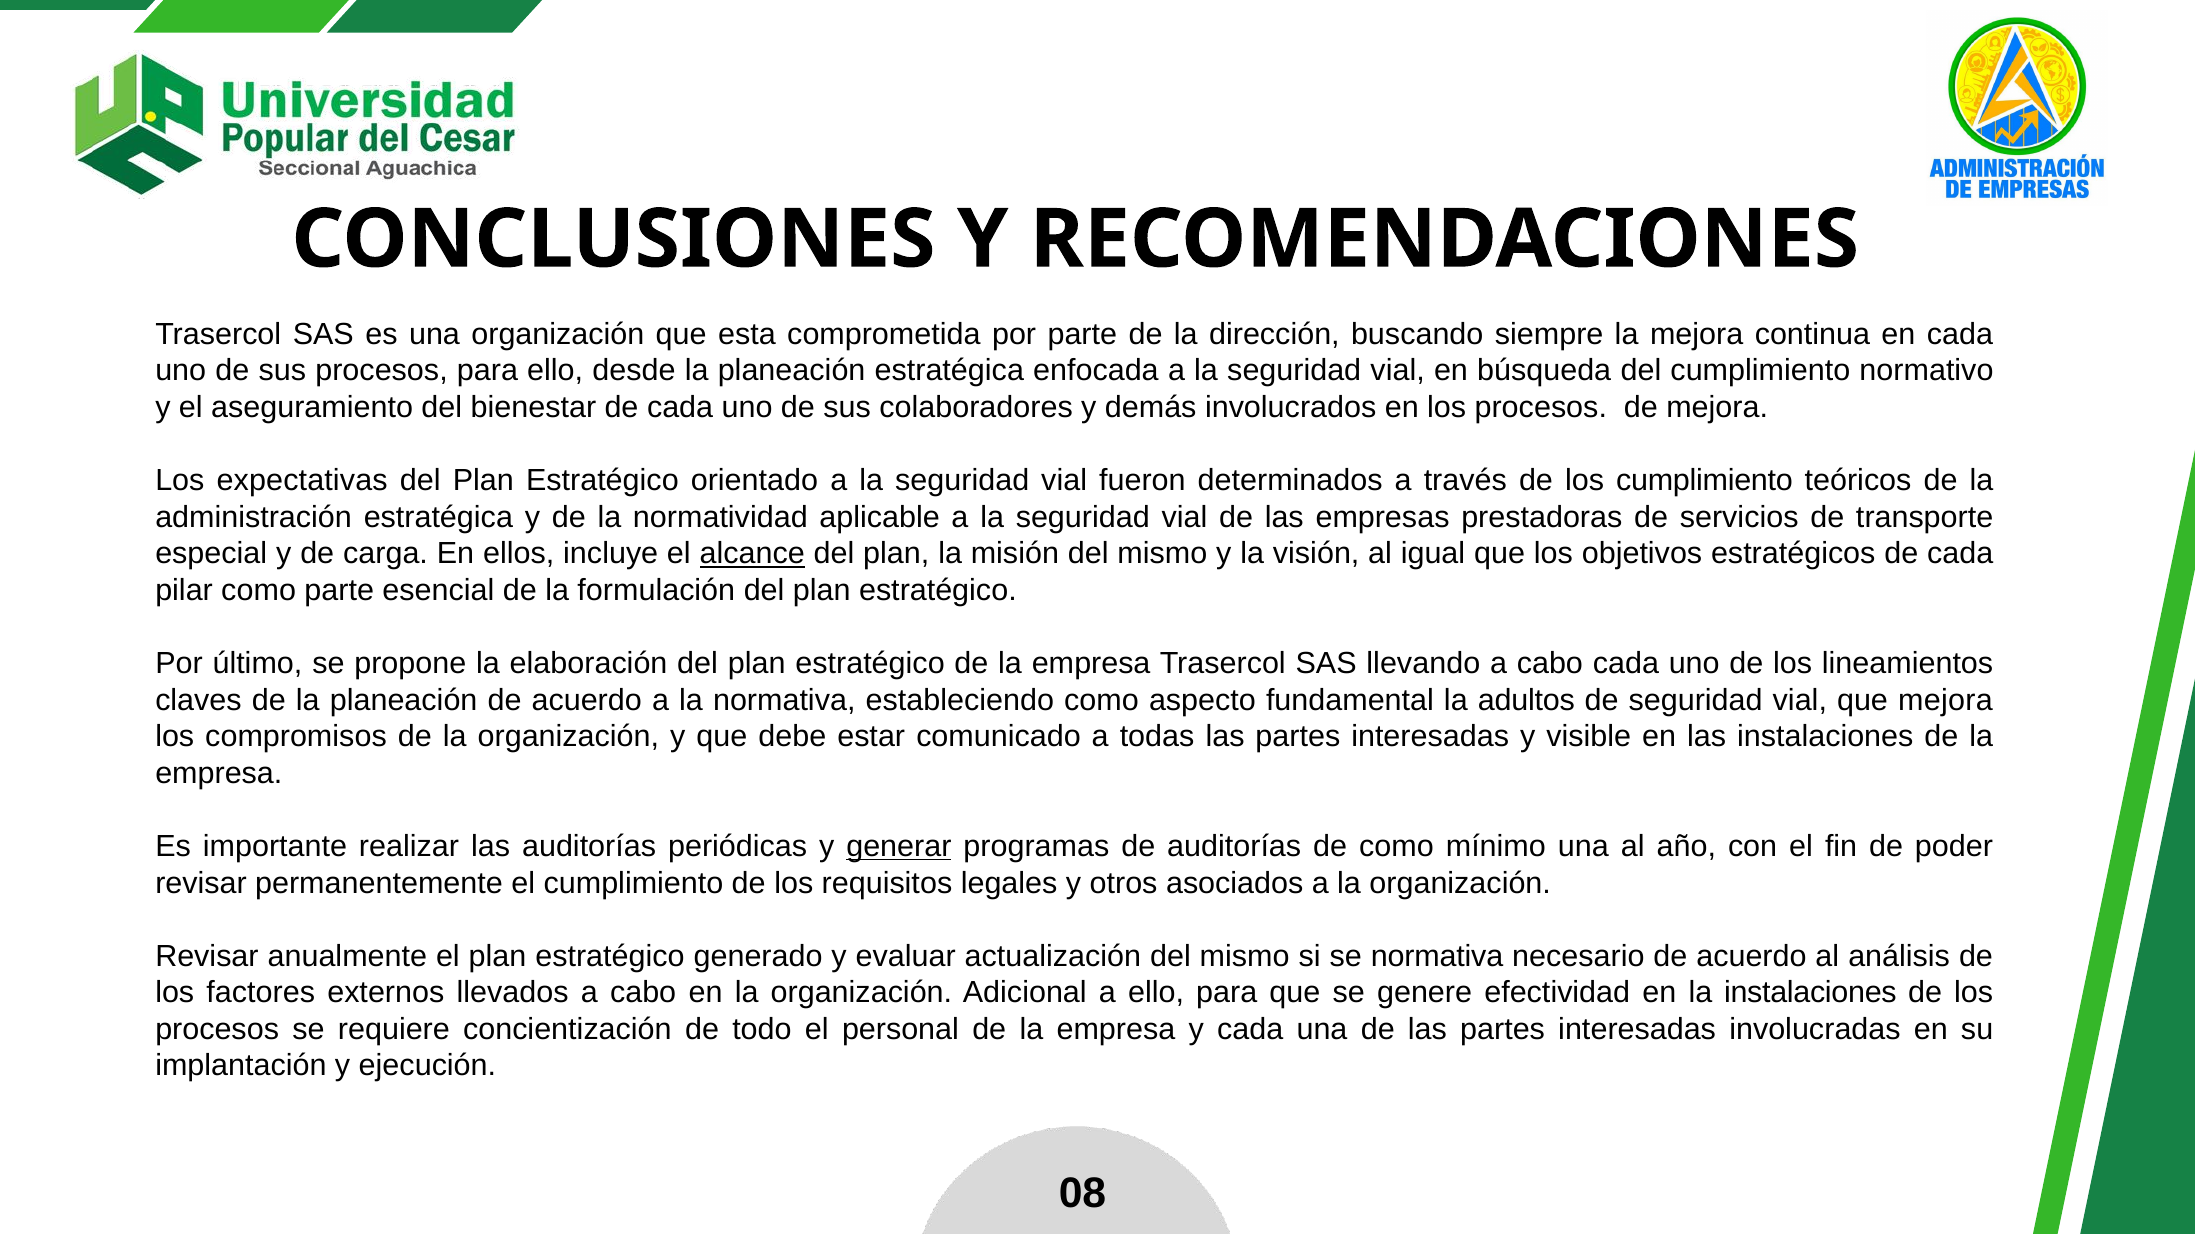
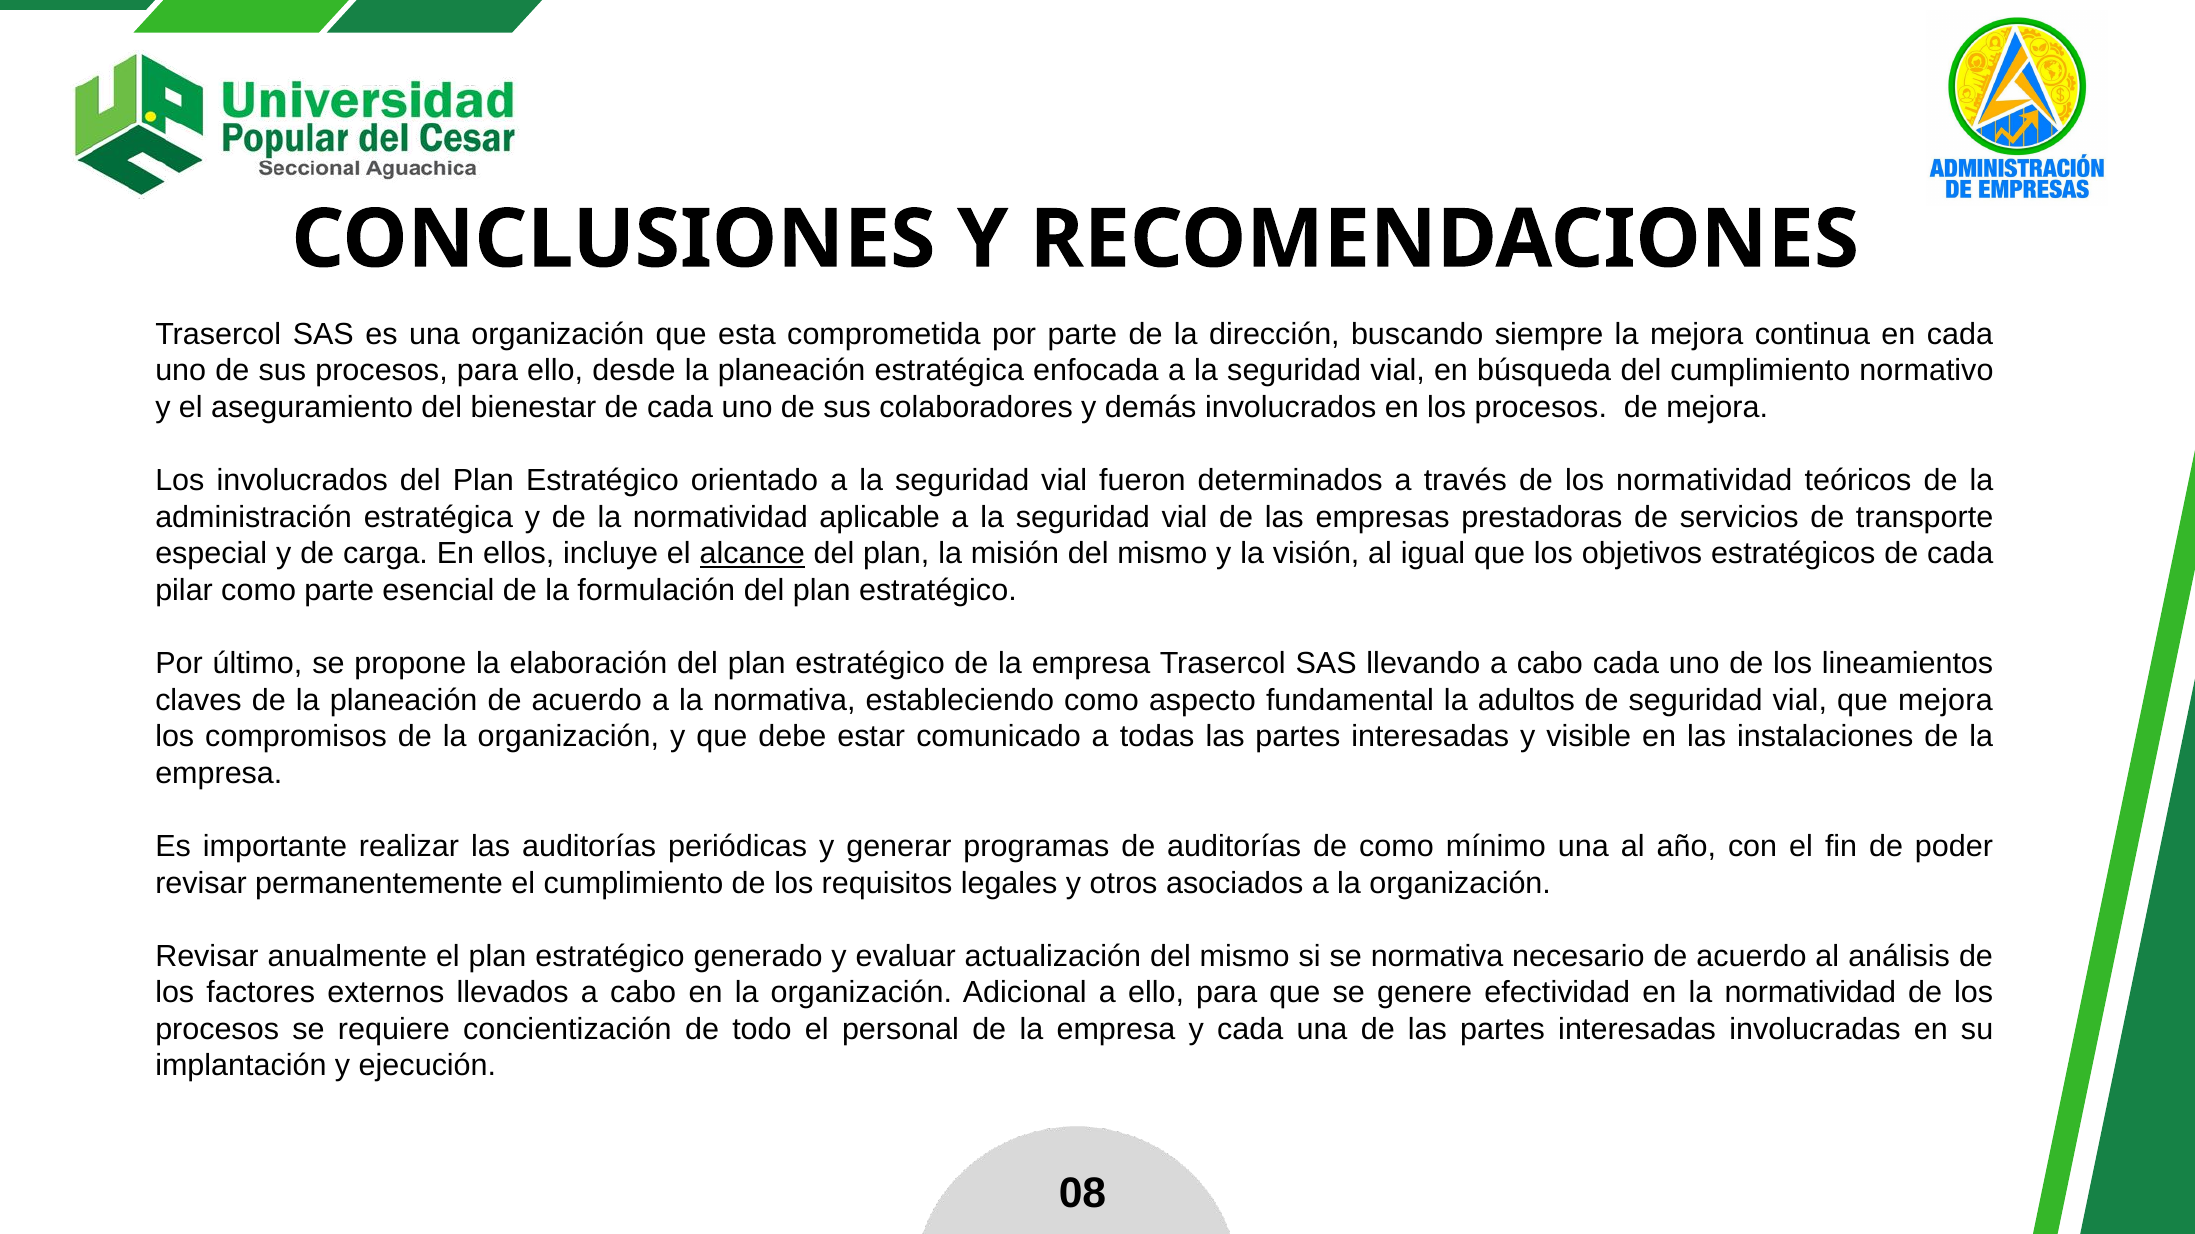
Los expectativas: expectativas -> involucrados
los cumplimiento: cumplimiento -> normatividad
generar underline: present -> none
en la instalaciones: instalaciones -> normatividad
